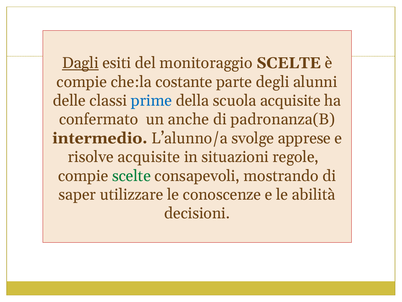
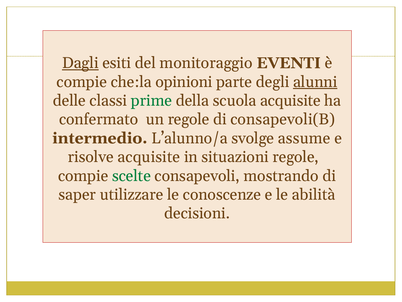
SCELTE at (289, 63): SCELTE -> EVENTI
costante: costante -> opinioni
alunni underline: none -> present
prime colour: blue -> green
un anche: anche -> regole
padronanza(B: padronanza(B -> consapevoli(B
apprese: apprese -> assume
